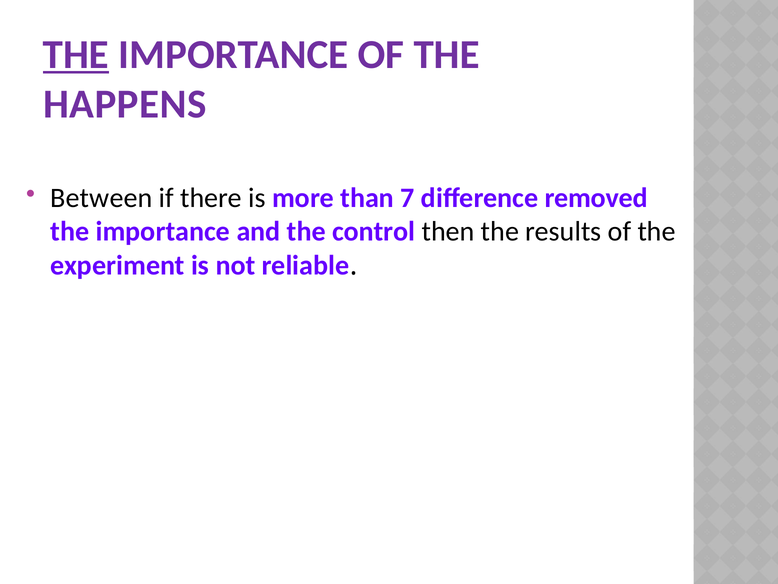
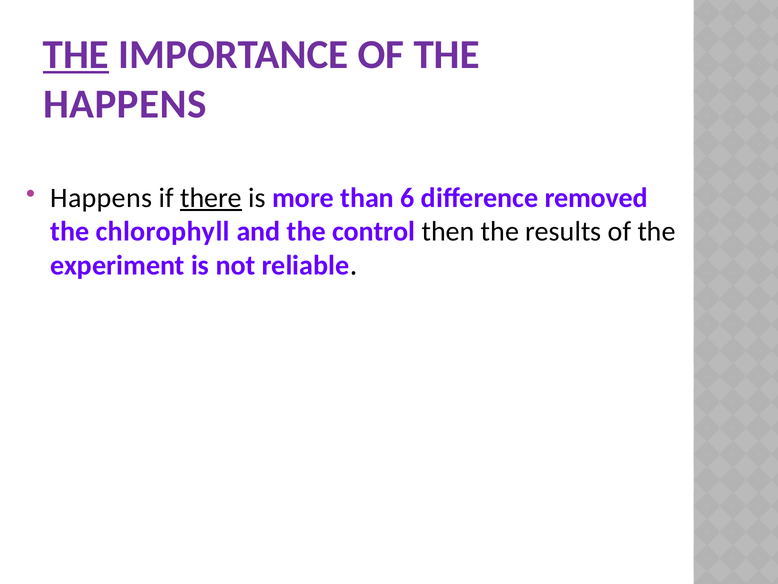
Between at (101, 198): Between -> Happens
there underline: none -> present
7: 7 -> 6
importance at (163, 231): importance -> chlorophyll
